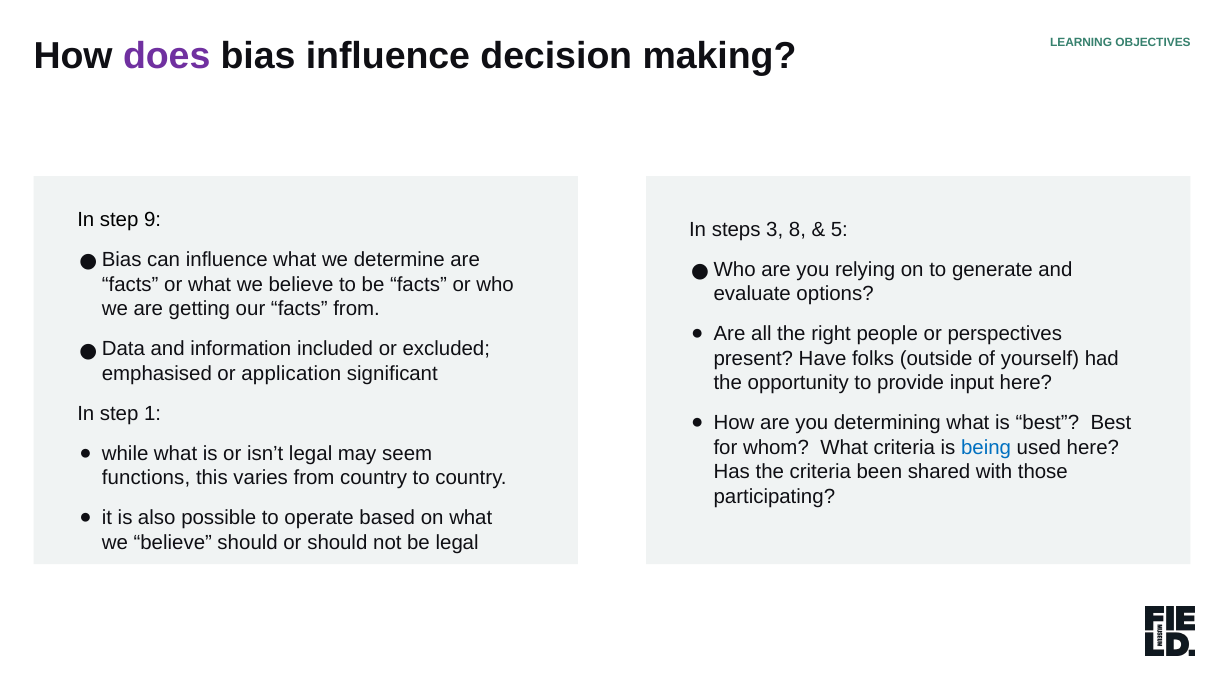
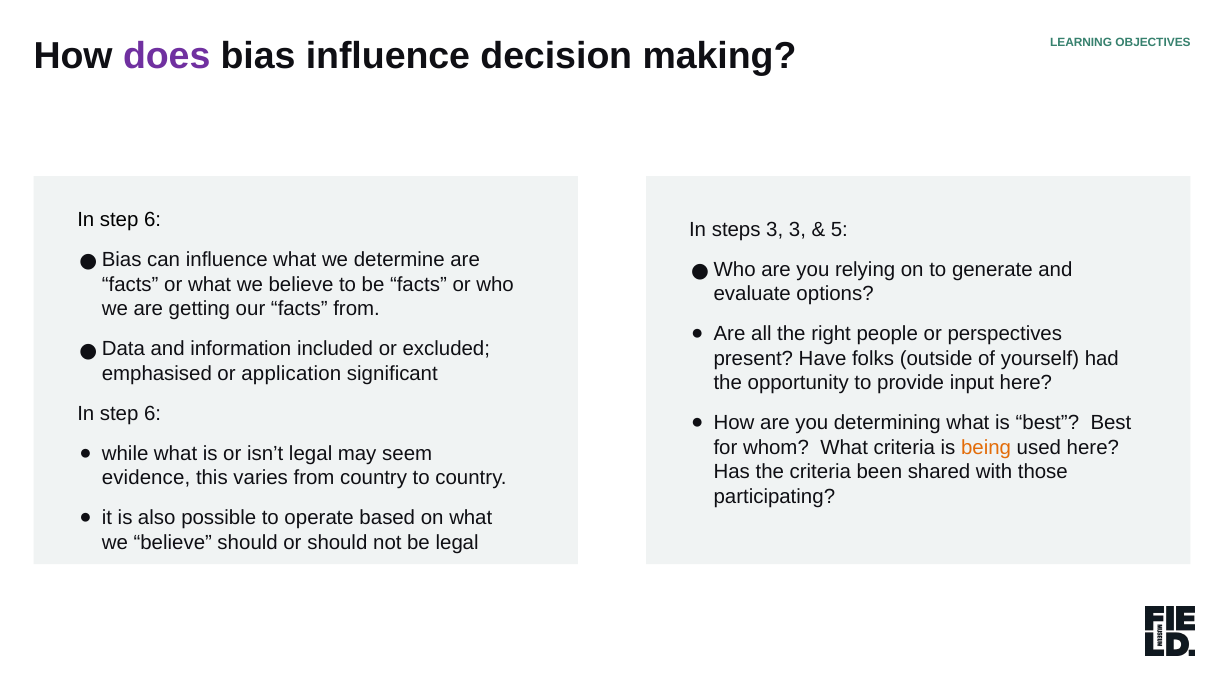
9 at (153, 220): 9 -> 6
3 8: 8 -> 3
1 at (153, 414): 1 -> 6
being colour: blue -> orange
functions: functions -> evidence
